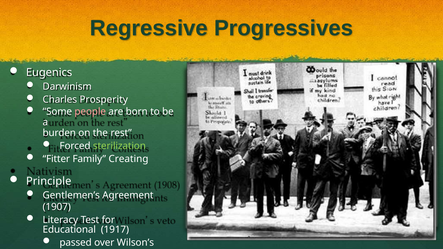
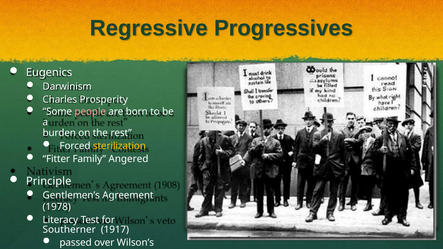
sterilization colour: light green -> yellow
Creating: Creating -> Angered
1907: 1907 -> 1978
Educational: Educational -> Southerner
